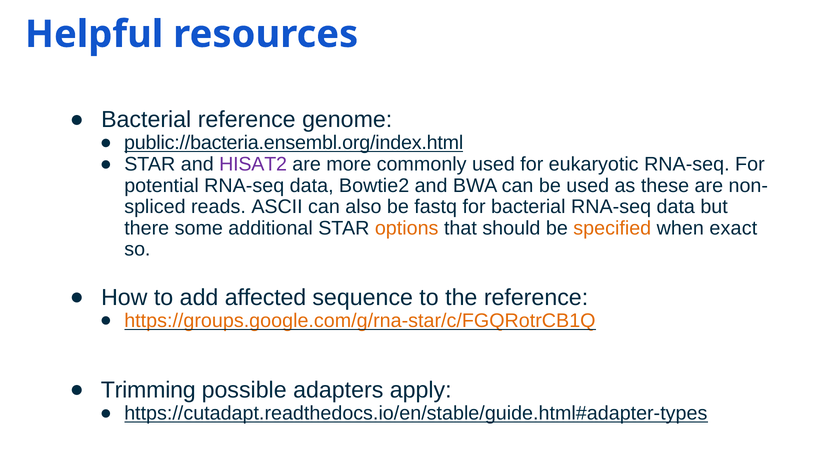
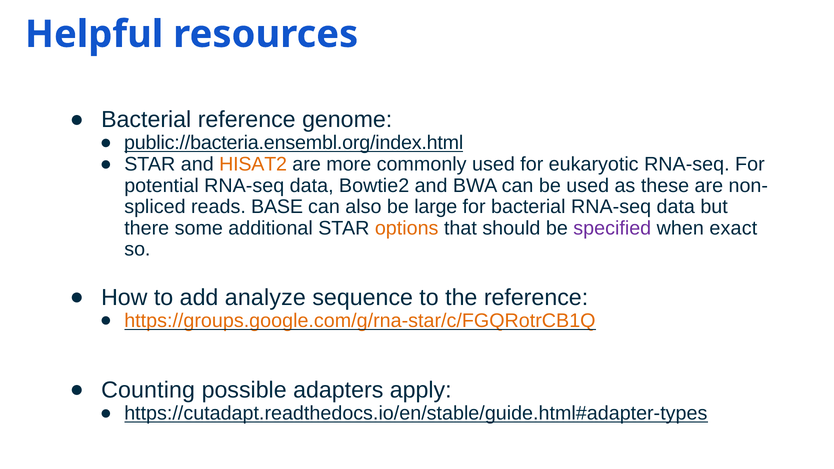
HISAT2 colour: purple -> orange
ASCII: ASCII -> BASE
fastq: fastq -> large
specified colour: orange -> purple
affected: affected -> analyze
Trimming: Trimming -> Counting
